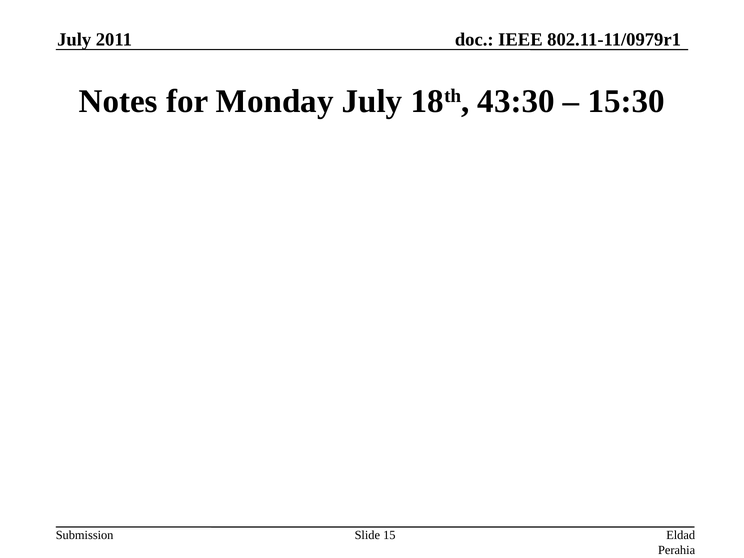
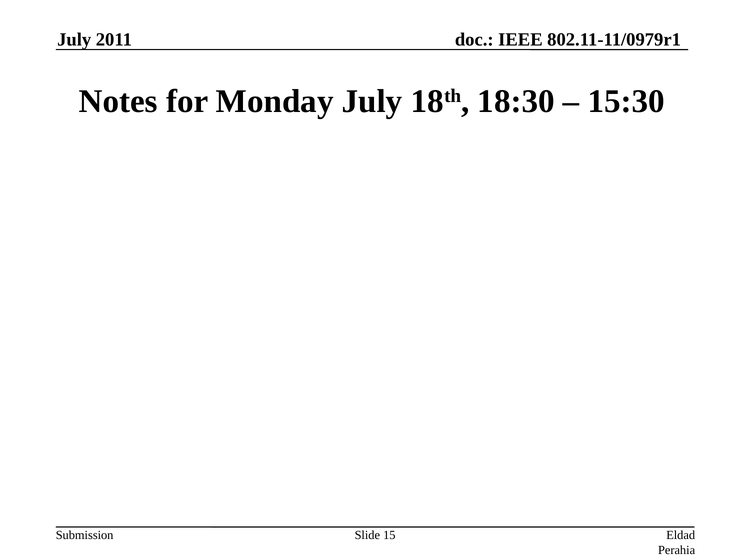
43:30: 43:30 -> 18:30
